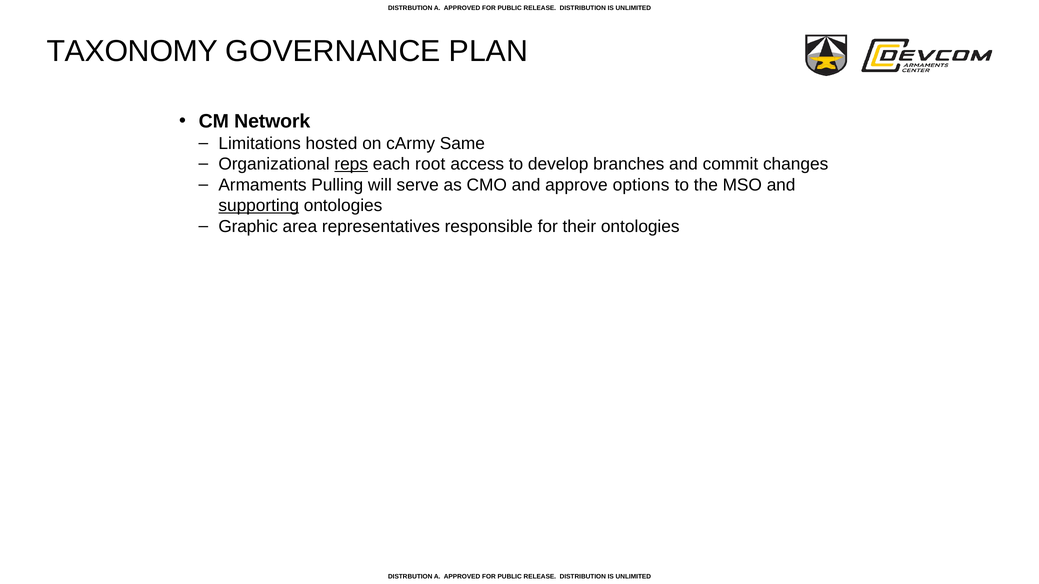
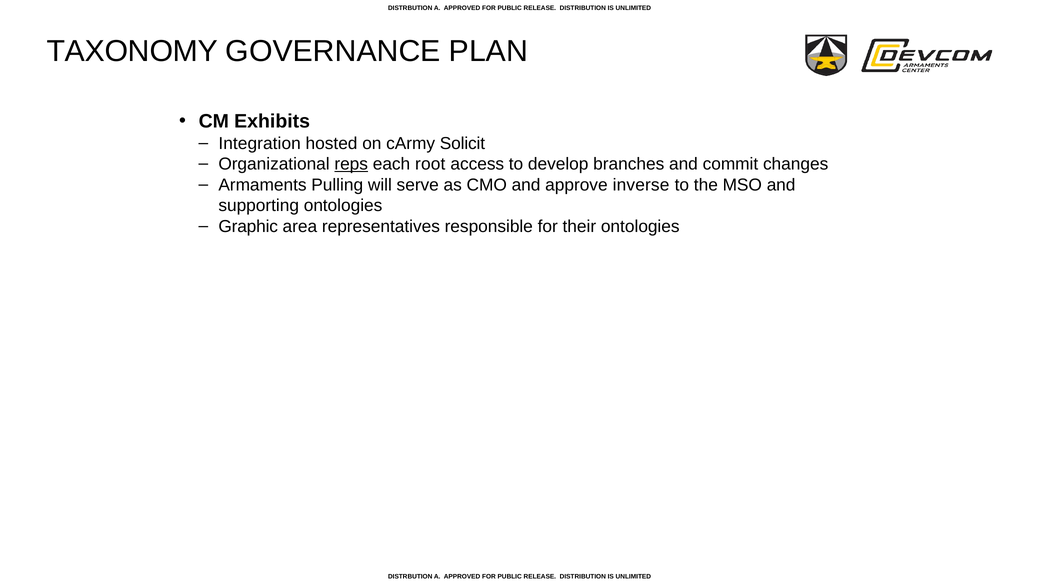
Network: Network -> Exhibits
Limitations: Limitations -> Integration
Same: Same -> Solicit
options: options -> inverse
supporting underline: present -> none
